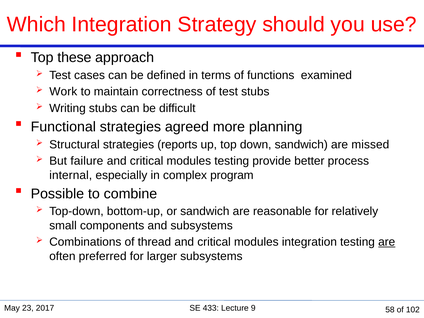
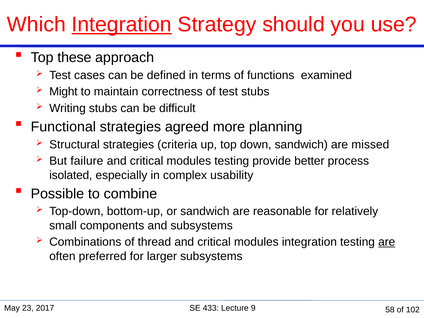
Integration at (122, 24) underline: none -> present
Work: Work -> Might
reports: reports -> criteria
internal: internal -> isolated
program: program -> usability
